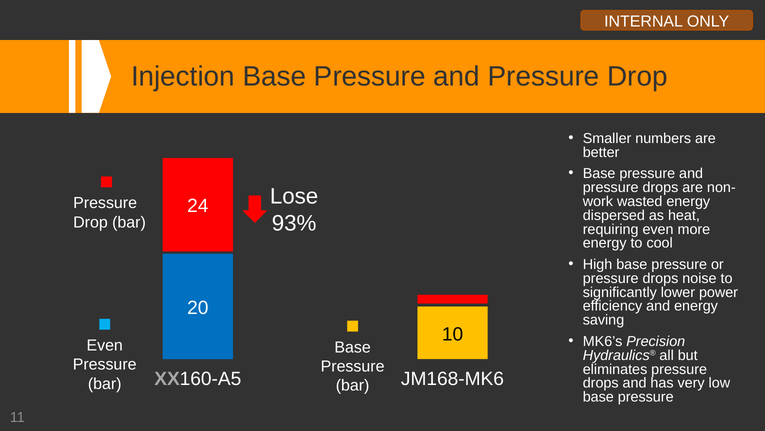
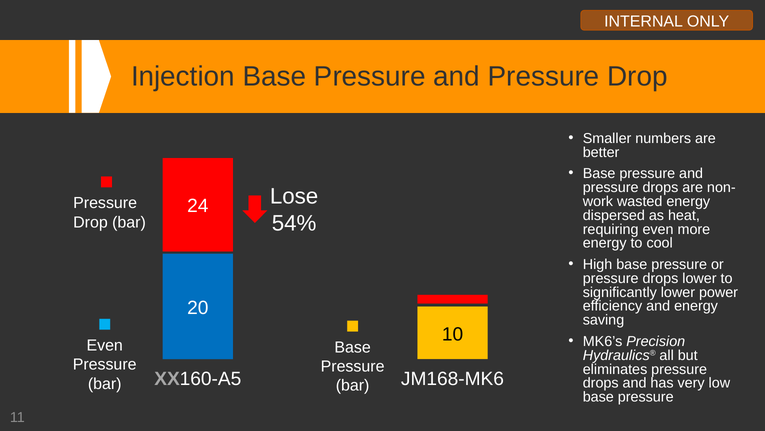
93%: 93% -> 54%
drops noise: noise -> lower
